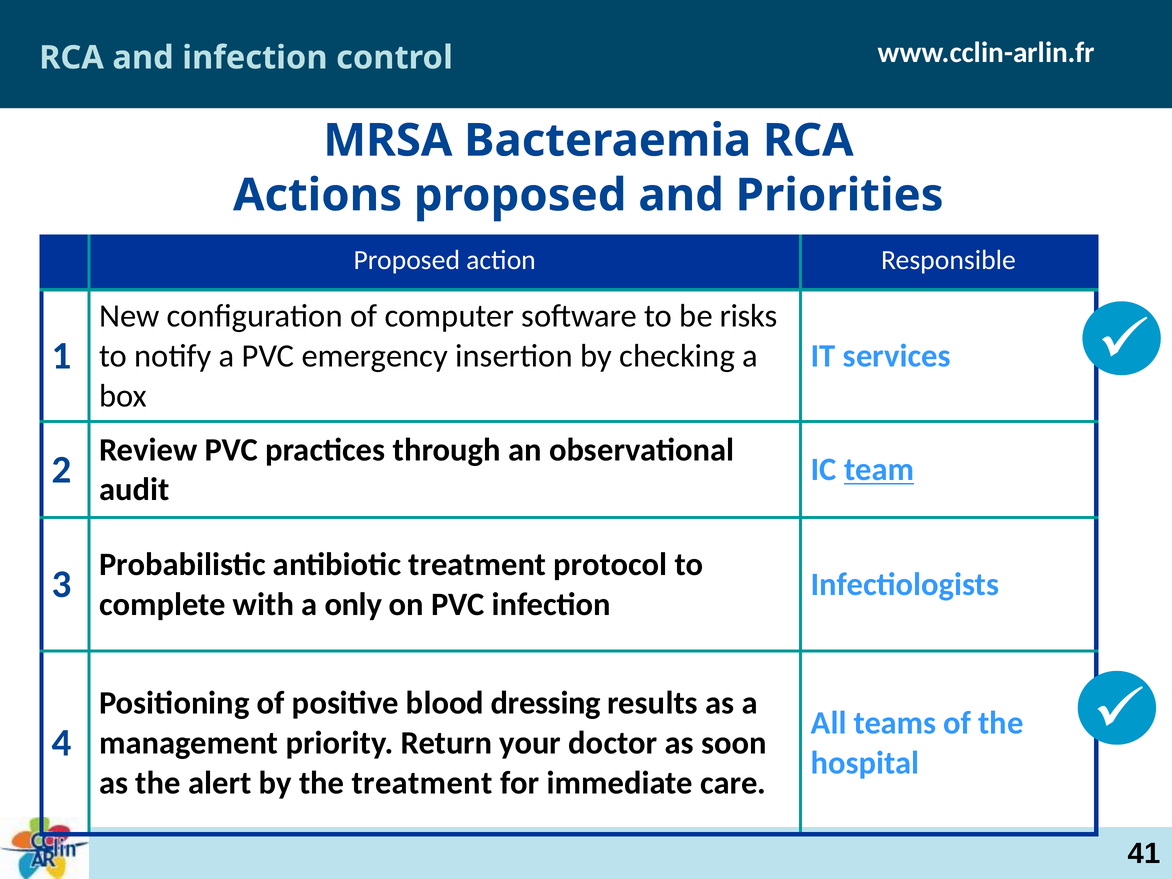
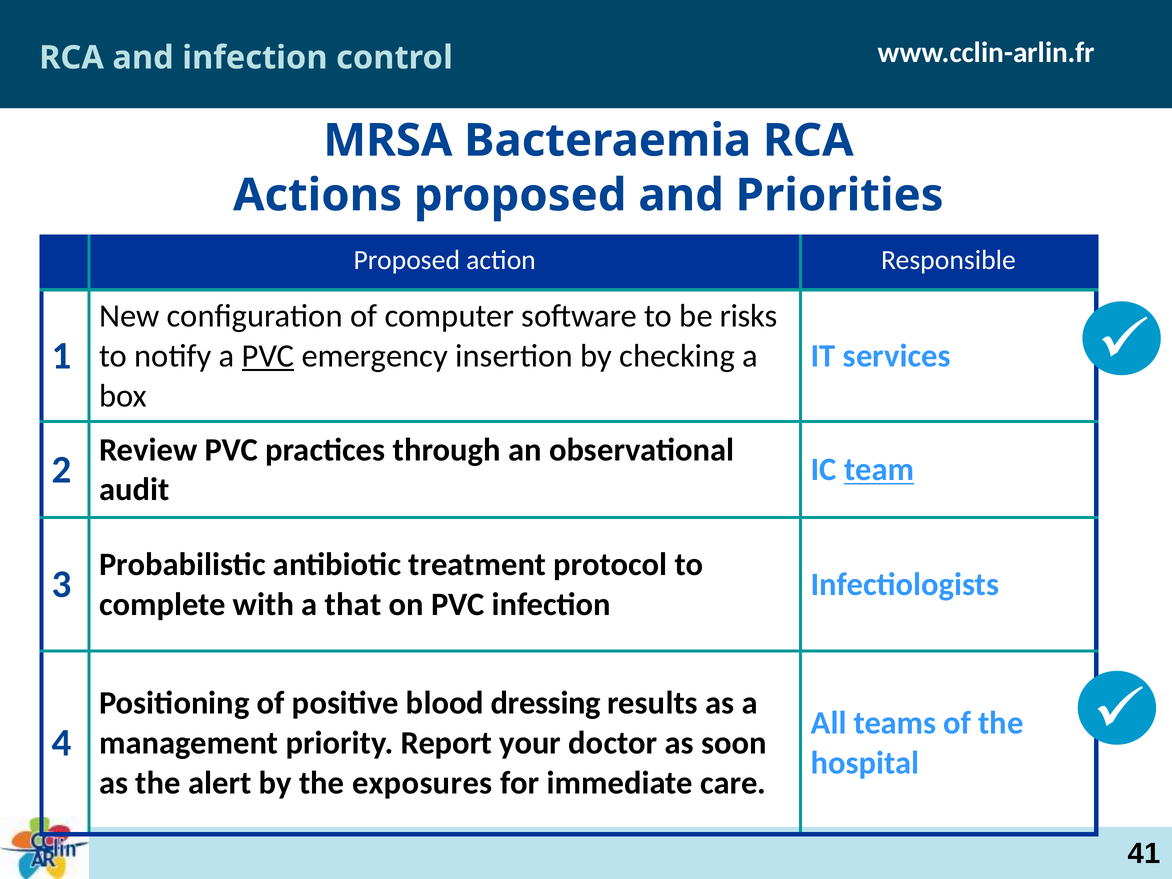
PVC at (268, 356) underline: none -> present
only: only -> that
Return: Return -> Report
the treatment: treatment -> exposures
